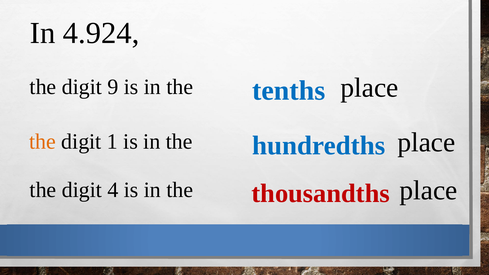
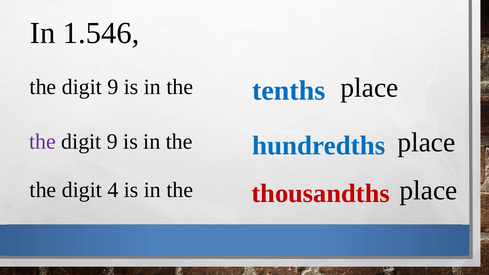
4.924: 4.924 -> 1.546
the at (42, 142) colour: orange -> purple
1 at (112, 142): 1 -> 9
